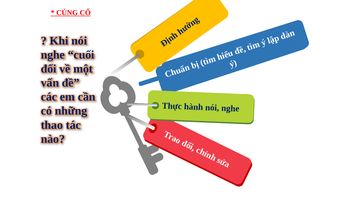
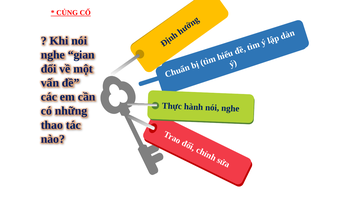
cuối: cuối -> gian
